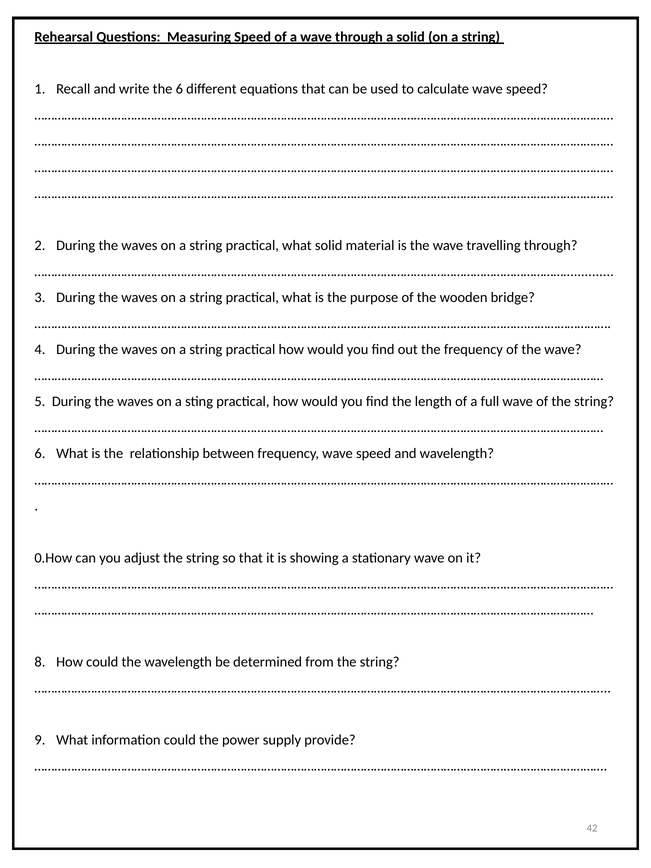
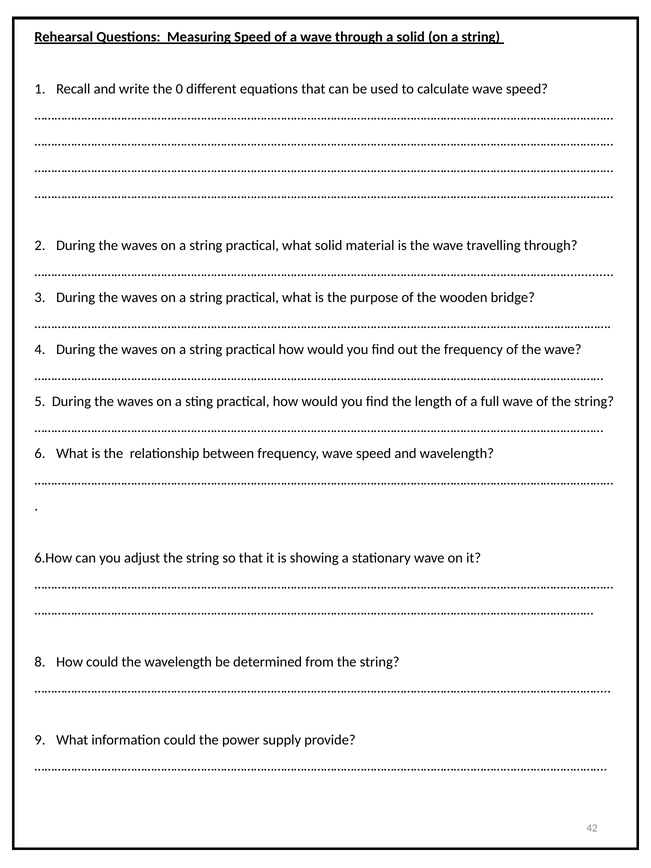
the 6: 6 -> 0
0.How: 0.How -> 6.How
